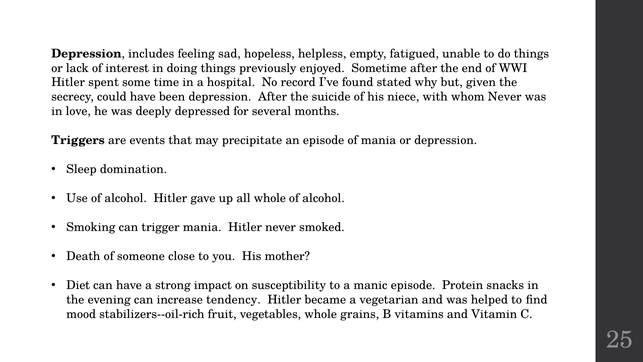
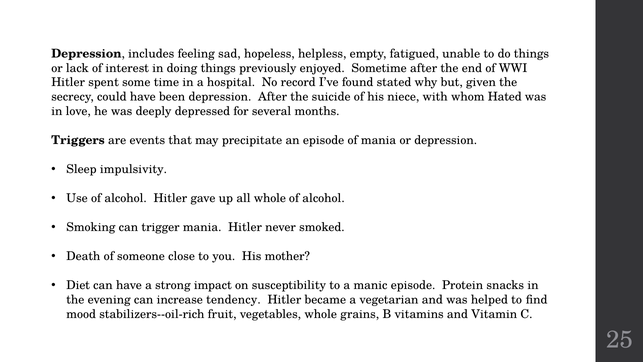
whom Never: Never -> Hated
domination: domination -> impulsivity
